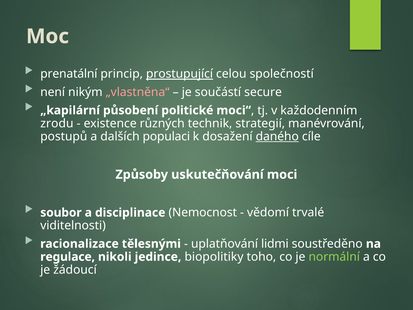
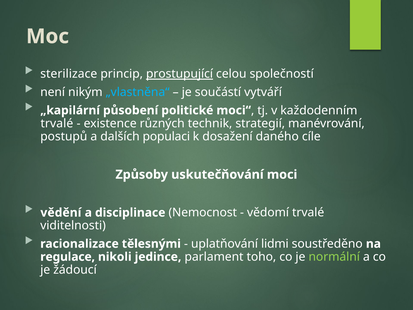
prenatální: prenatální -> sterilizace
„vlastněna“ colour: pink -> light blue
secure: secure -> vytváří
zrodu at (57, 123): zrodu -> trvalé
daného underline: present -> none
soubor: soubor -> vědění
biopolitiky: biopolitiky -> parlament
